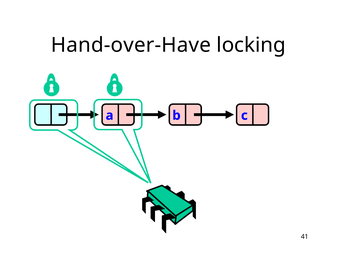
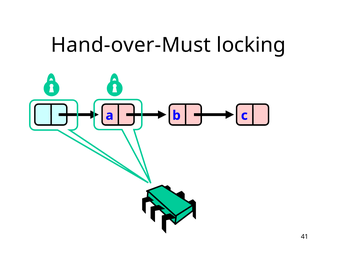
Hand-over-Have: Hand-over-Have -> Hand-over-Must
